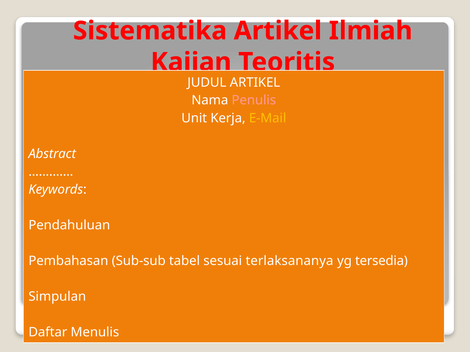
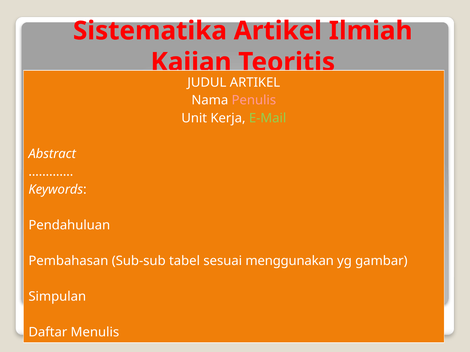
E-Mail colour: yellow -> light green
terlaksananya: terlaksananya -> menggunakan
tersedia: tersedia -> gambar
